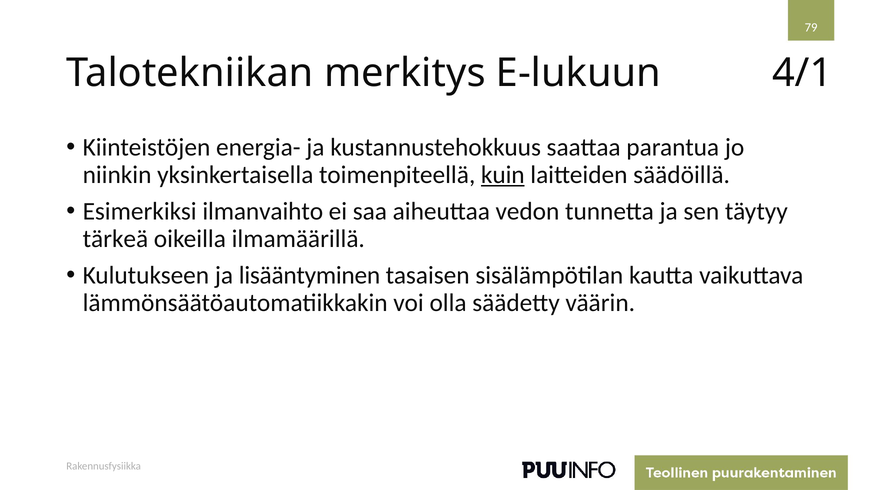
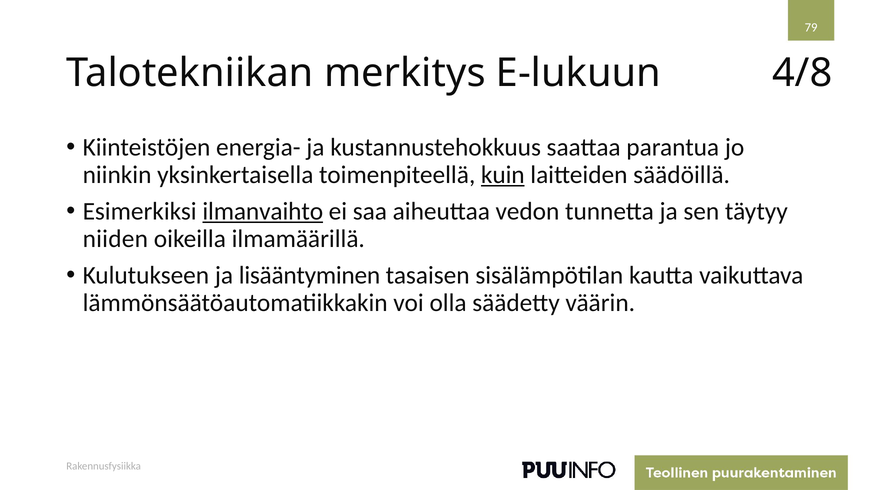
4/1: 4/1 -> 4/8
ilmanvaihto underline: none -> present
tärkeä: tärkeä -> niiden
